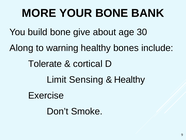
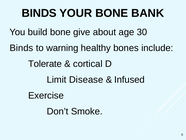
MORE at (39, 13): MORE -> BINDS
Along at (21, 48): Along -> Binds
Sensing: Sensing -> Disease
Healthy at (130, 79): Healthy -> Infused
